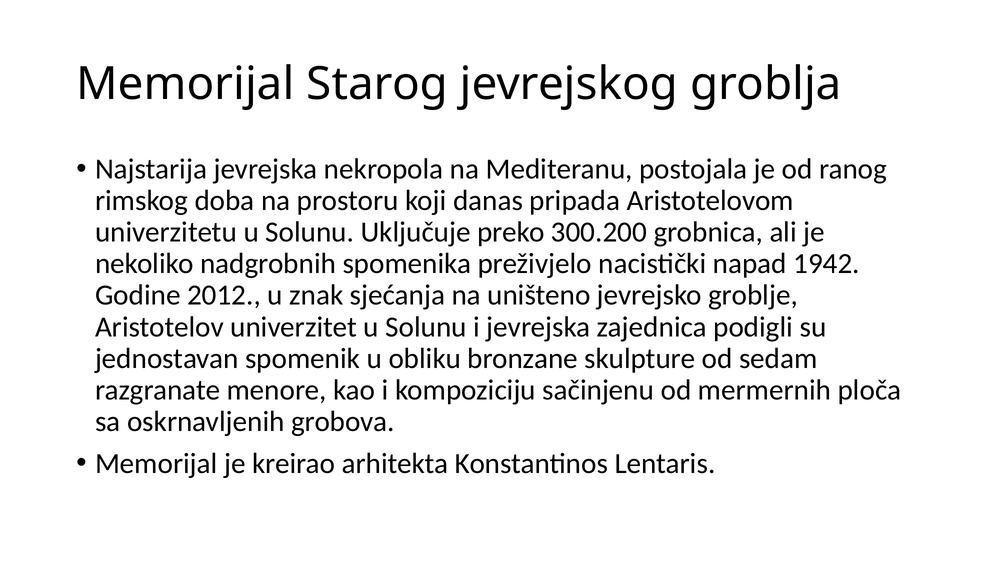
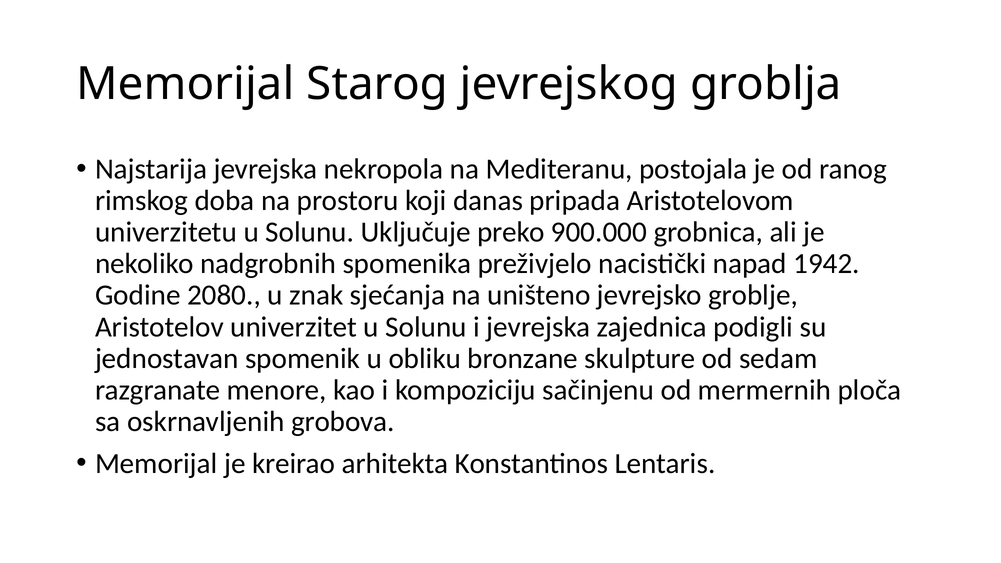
300.200: 300.200 -> 900.000
2012: 2012 -> 2080
